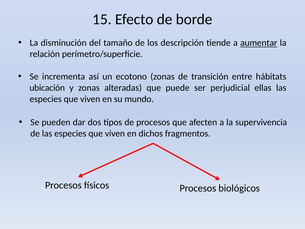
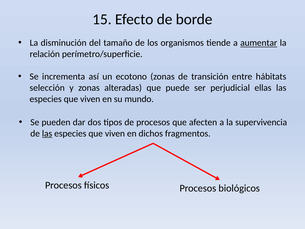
descripción: descripción -> organismos
ubicación: ubicación -> selección
las at (47, 133) underline: none -> present
